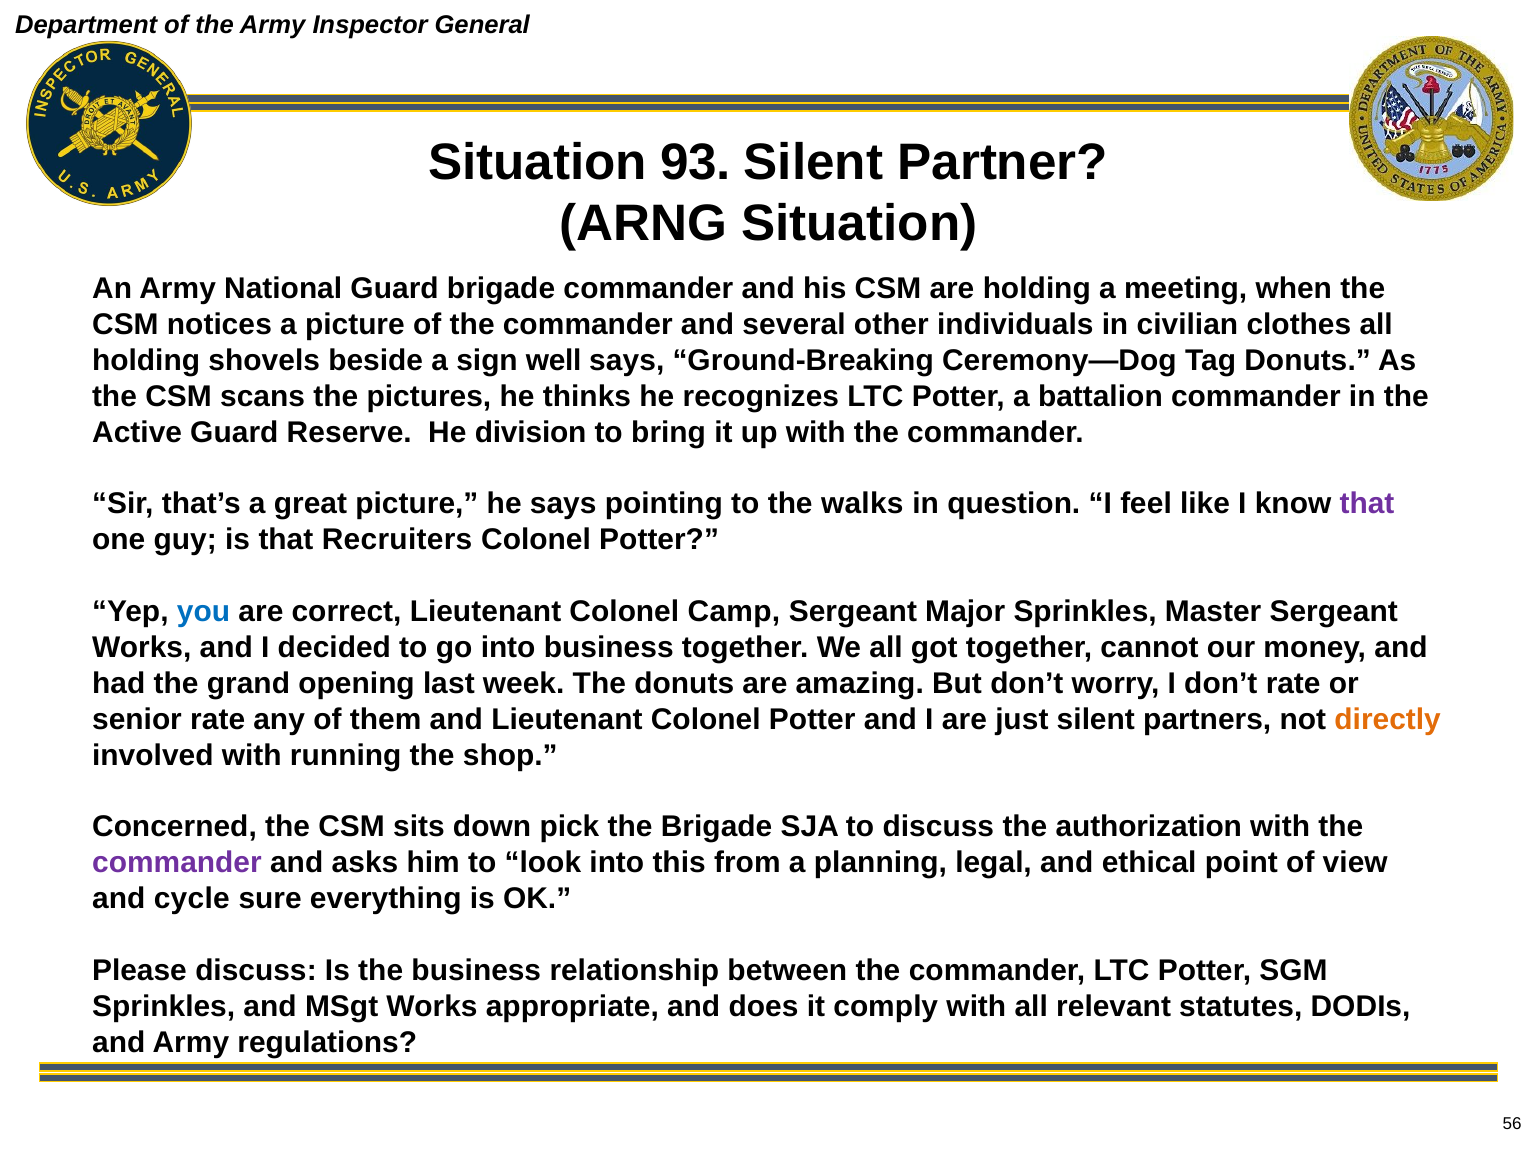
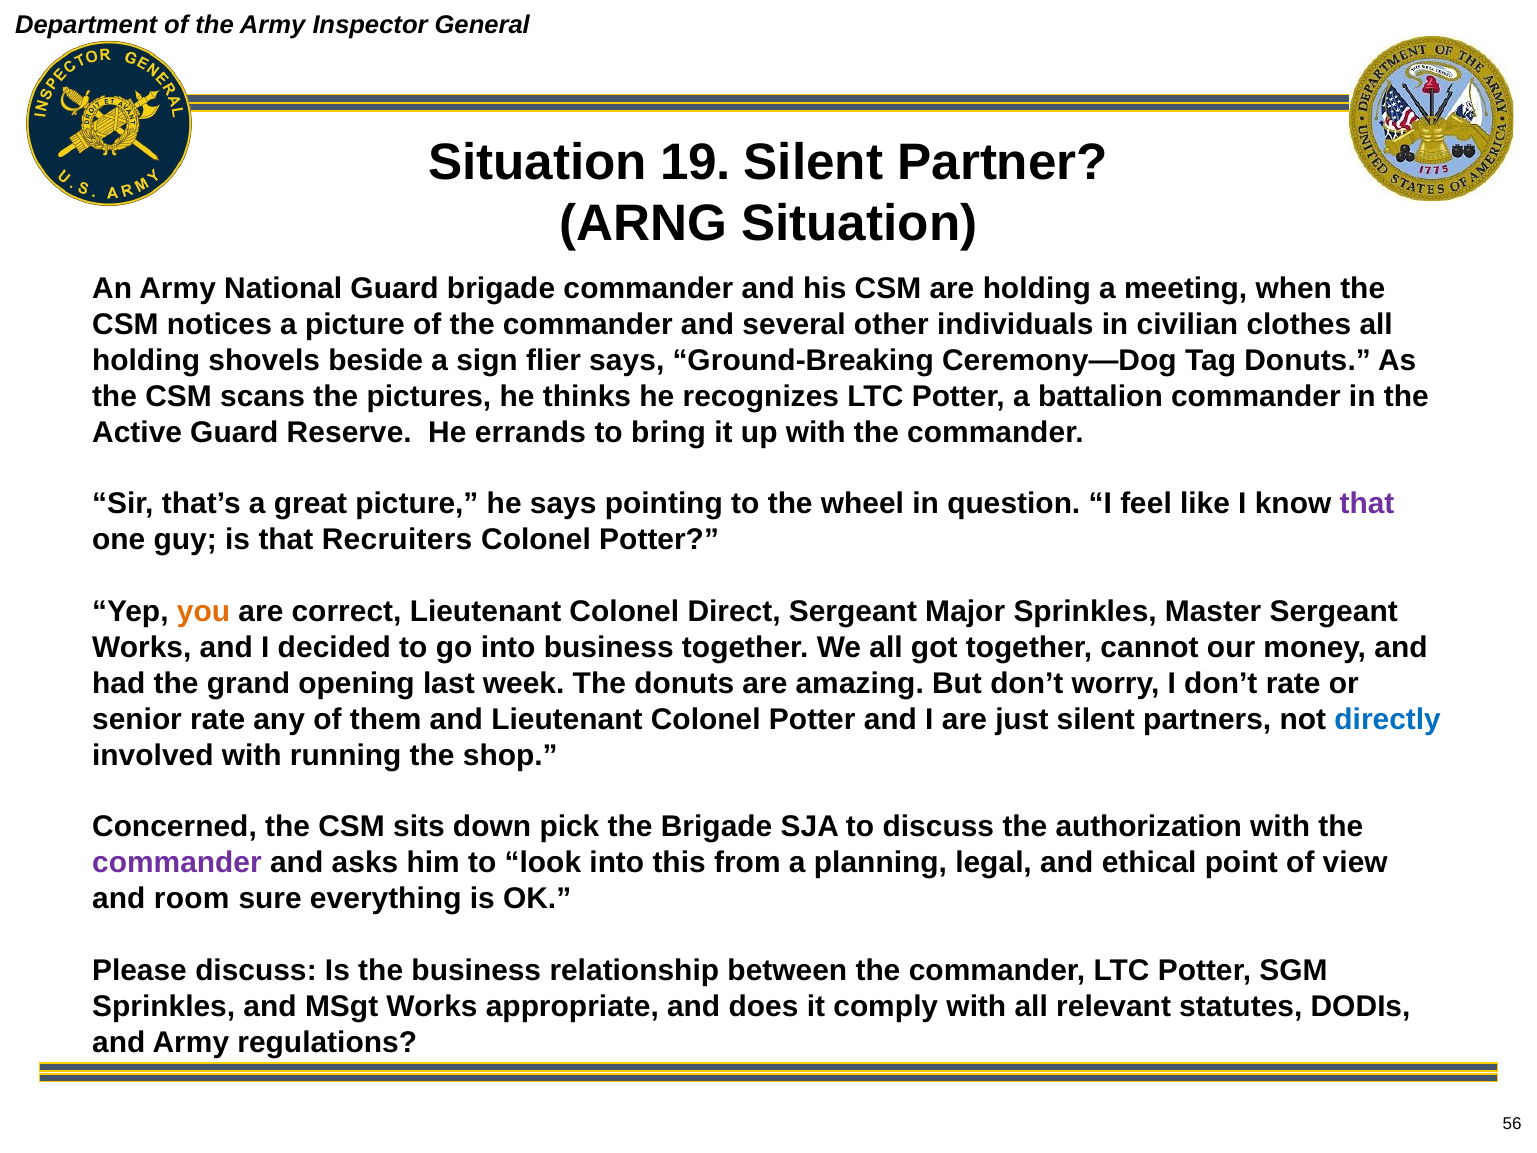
93: 93 -> 19
well: well -> flier
division: division -> errands
walks: walks -> wheel
you colour: blue -> orange
Camp: Camp -> Direct
directly colour: orange -> blue
cycle: cycle -> room
